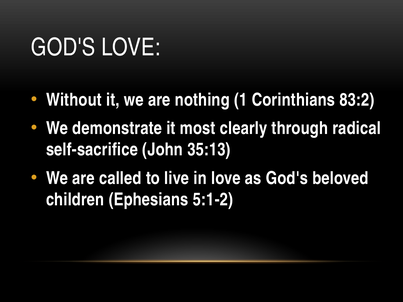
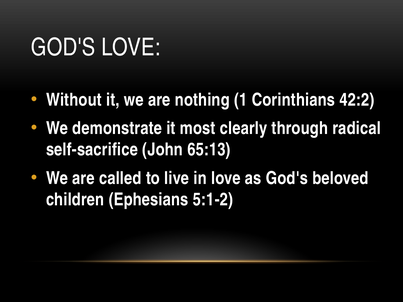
83:2: 83:2 -> 42:2
35:13: 35:13 -> 65:13
